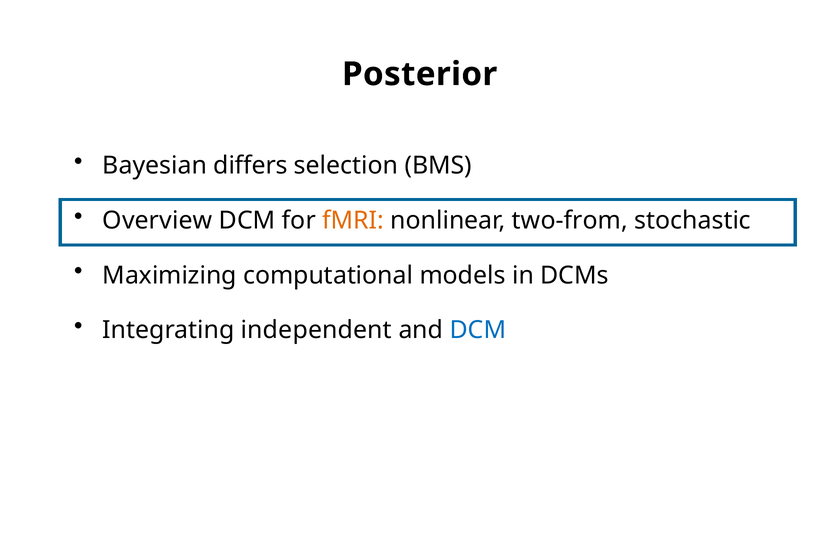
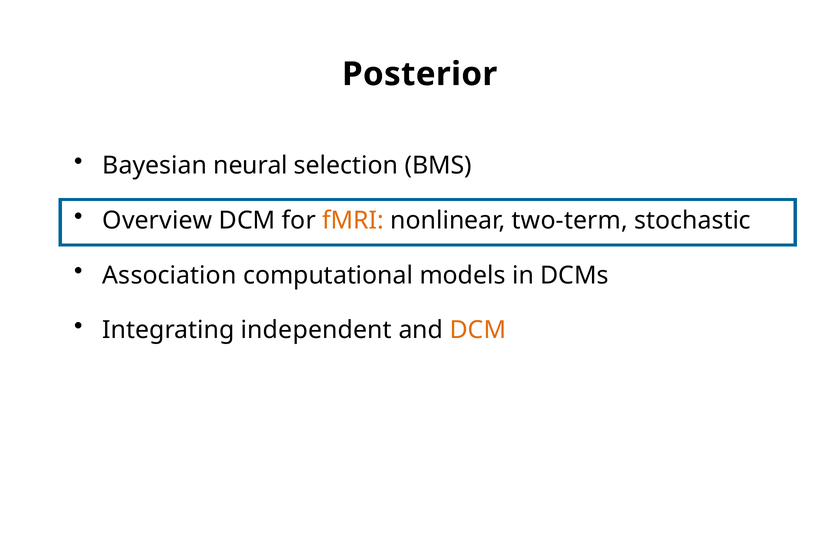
differs: differs -> neural
two-from: two-from -> two-term
Maximizing: Maximizing -> Association
DCM at (478, 330) colour: blue -> orange
